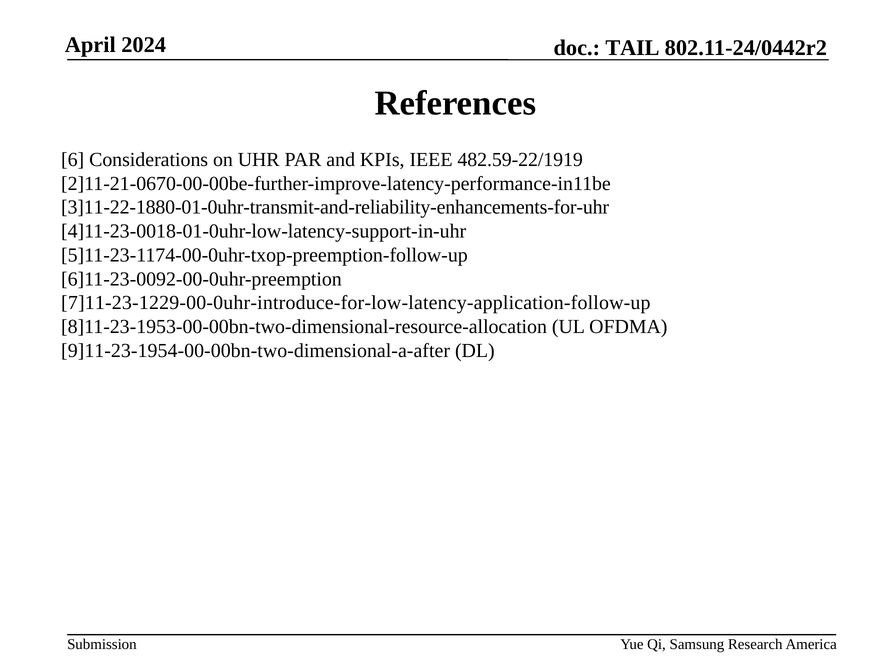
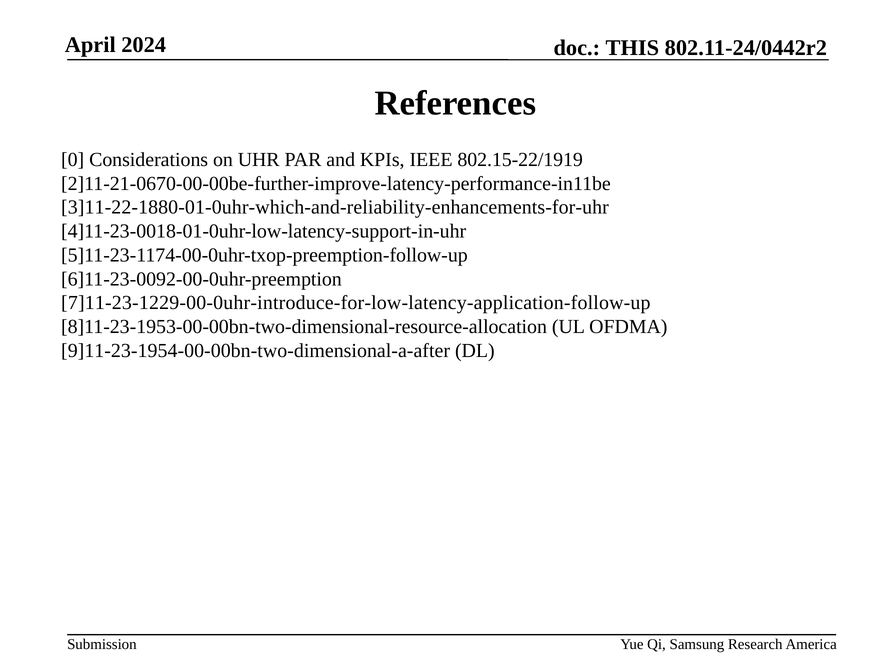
TAIL: TAIL -> THIS
6: 6 -> 0
482.59-22/1919: 482.59-22/1919 -> 802.15-22/1919
3]11-22-1880-01-0uhr-transmit-and-reliability-enhancements-for-uhr: 3]11-22-1880-01-0uhr-transmit-and-reliability-enhancements-for-uhr -> 3]11-22-1880-01-0uhr-which-and-reliability-enhancements-for-uhr
